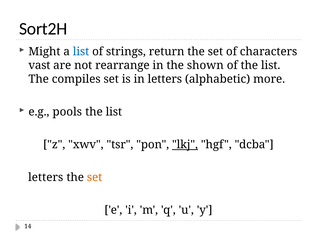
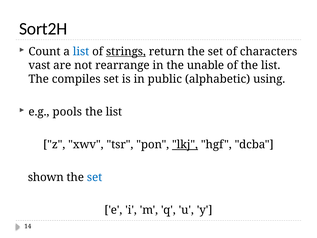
Might: Might -> Count
strings underline: none -> present
shown: shown -> unable
in letters: letters -> public
more: more -> using
letters at (46, 177): letters -> shown
set at (95, 177) colour: orange -> blue
